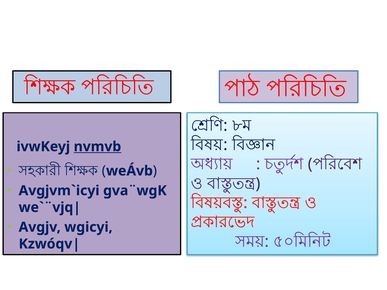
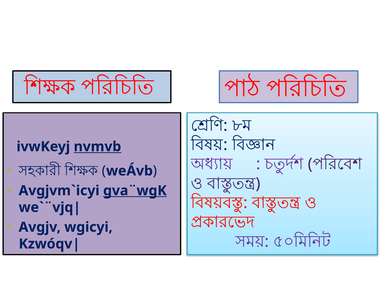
gva¨wgK underline: none -> present
